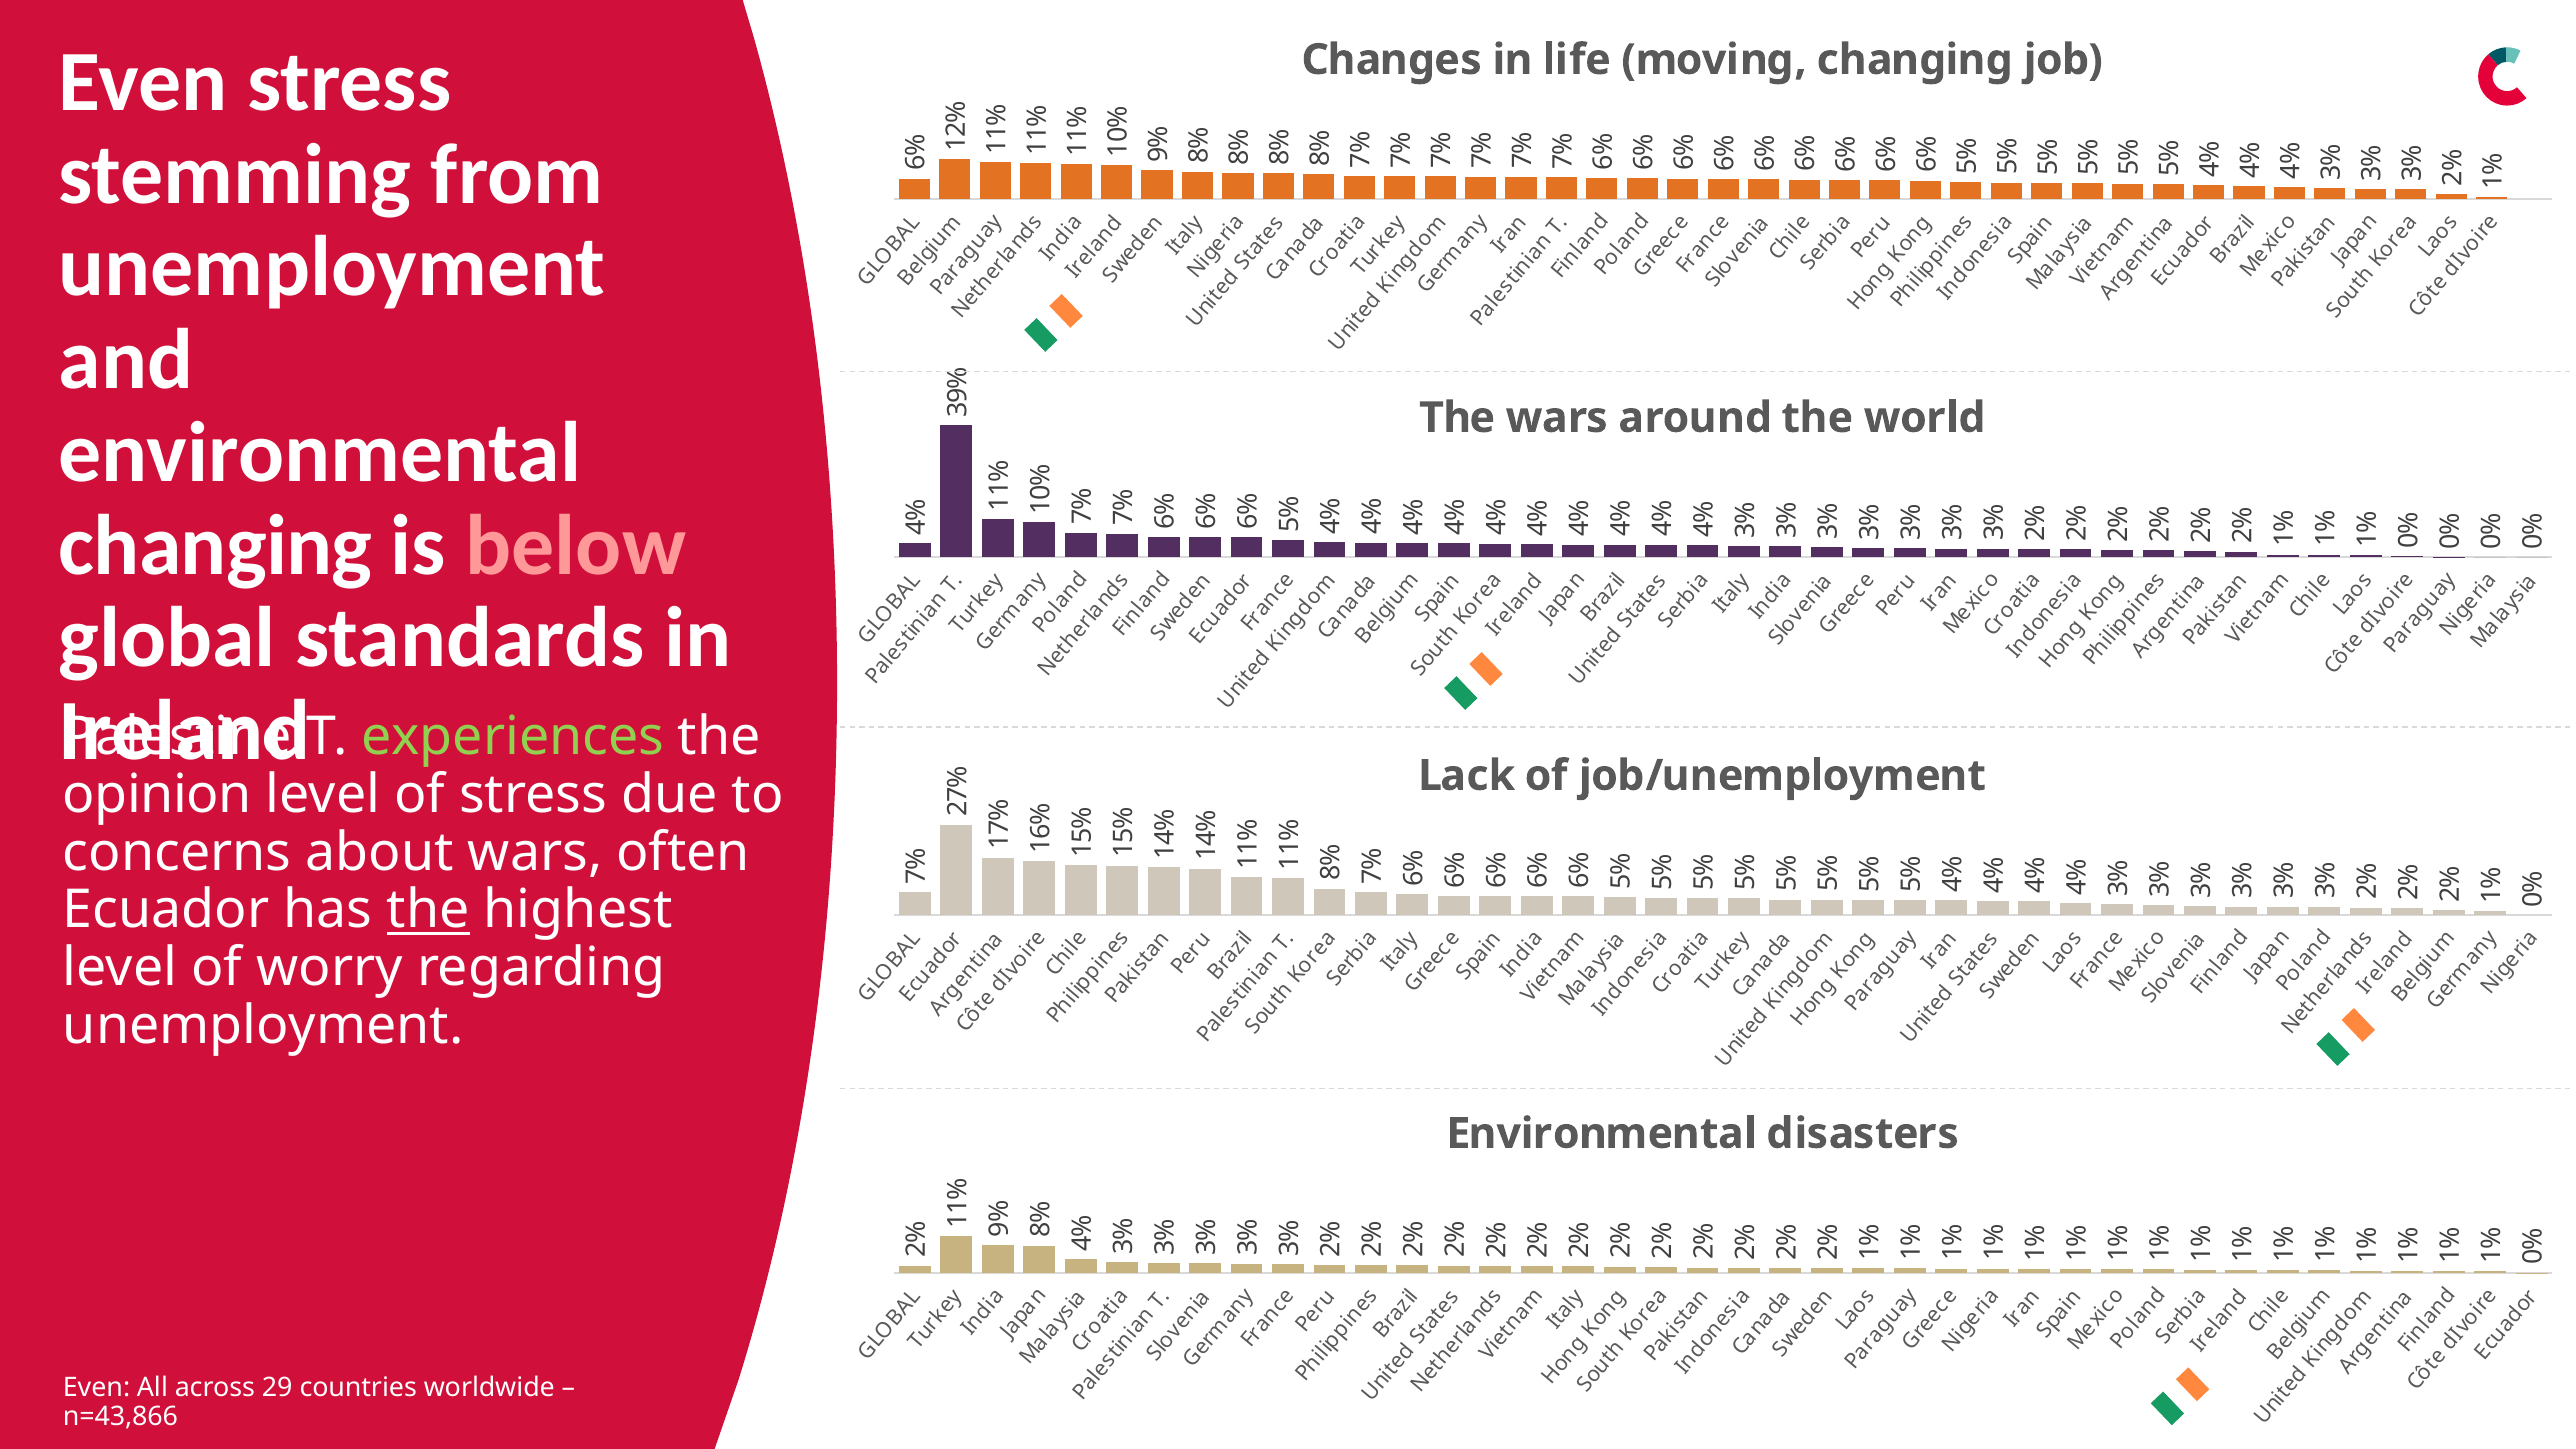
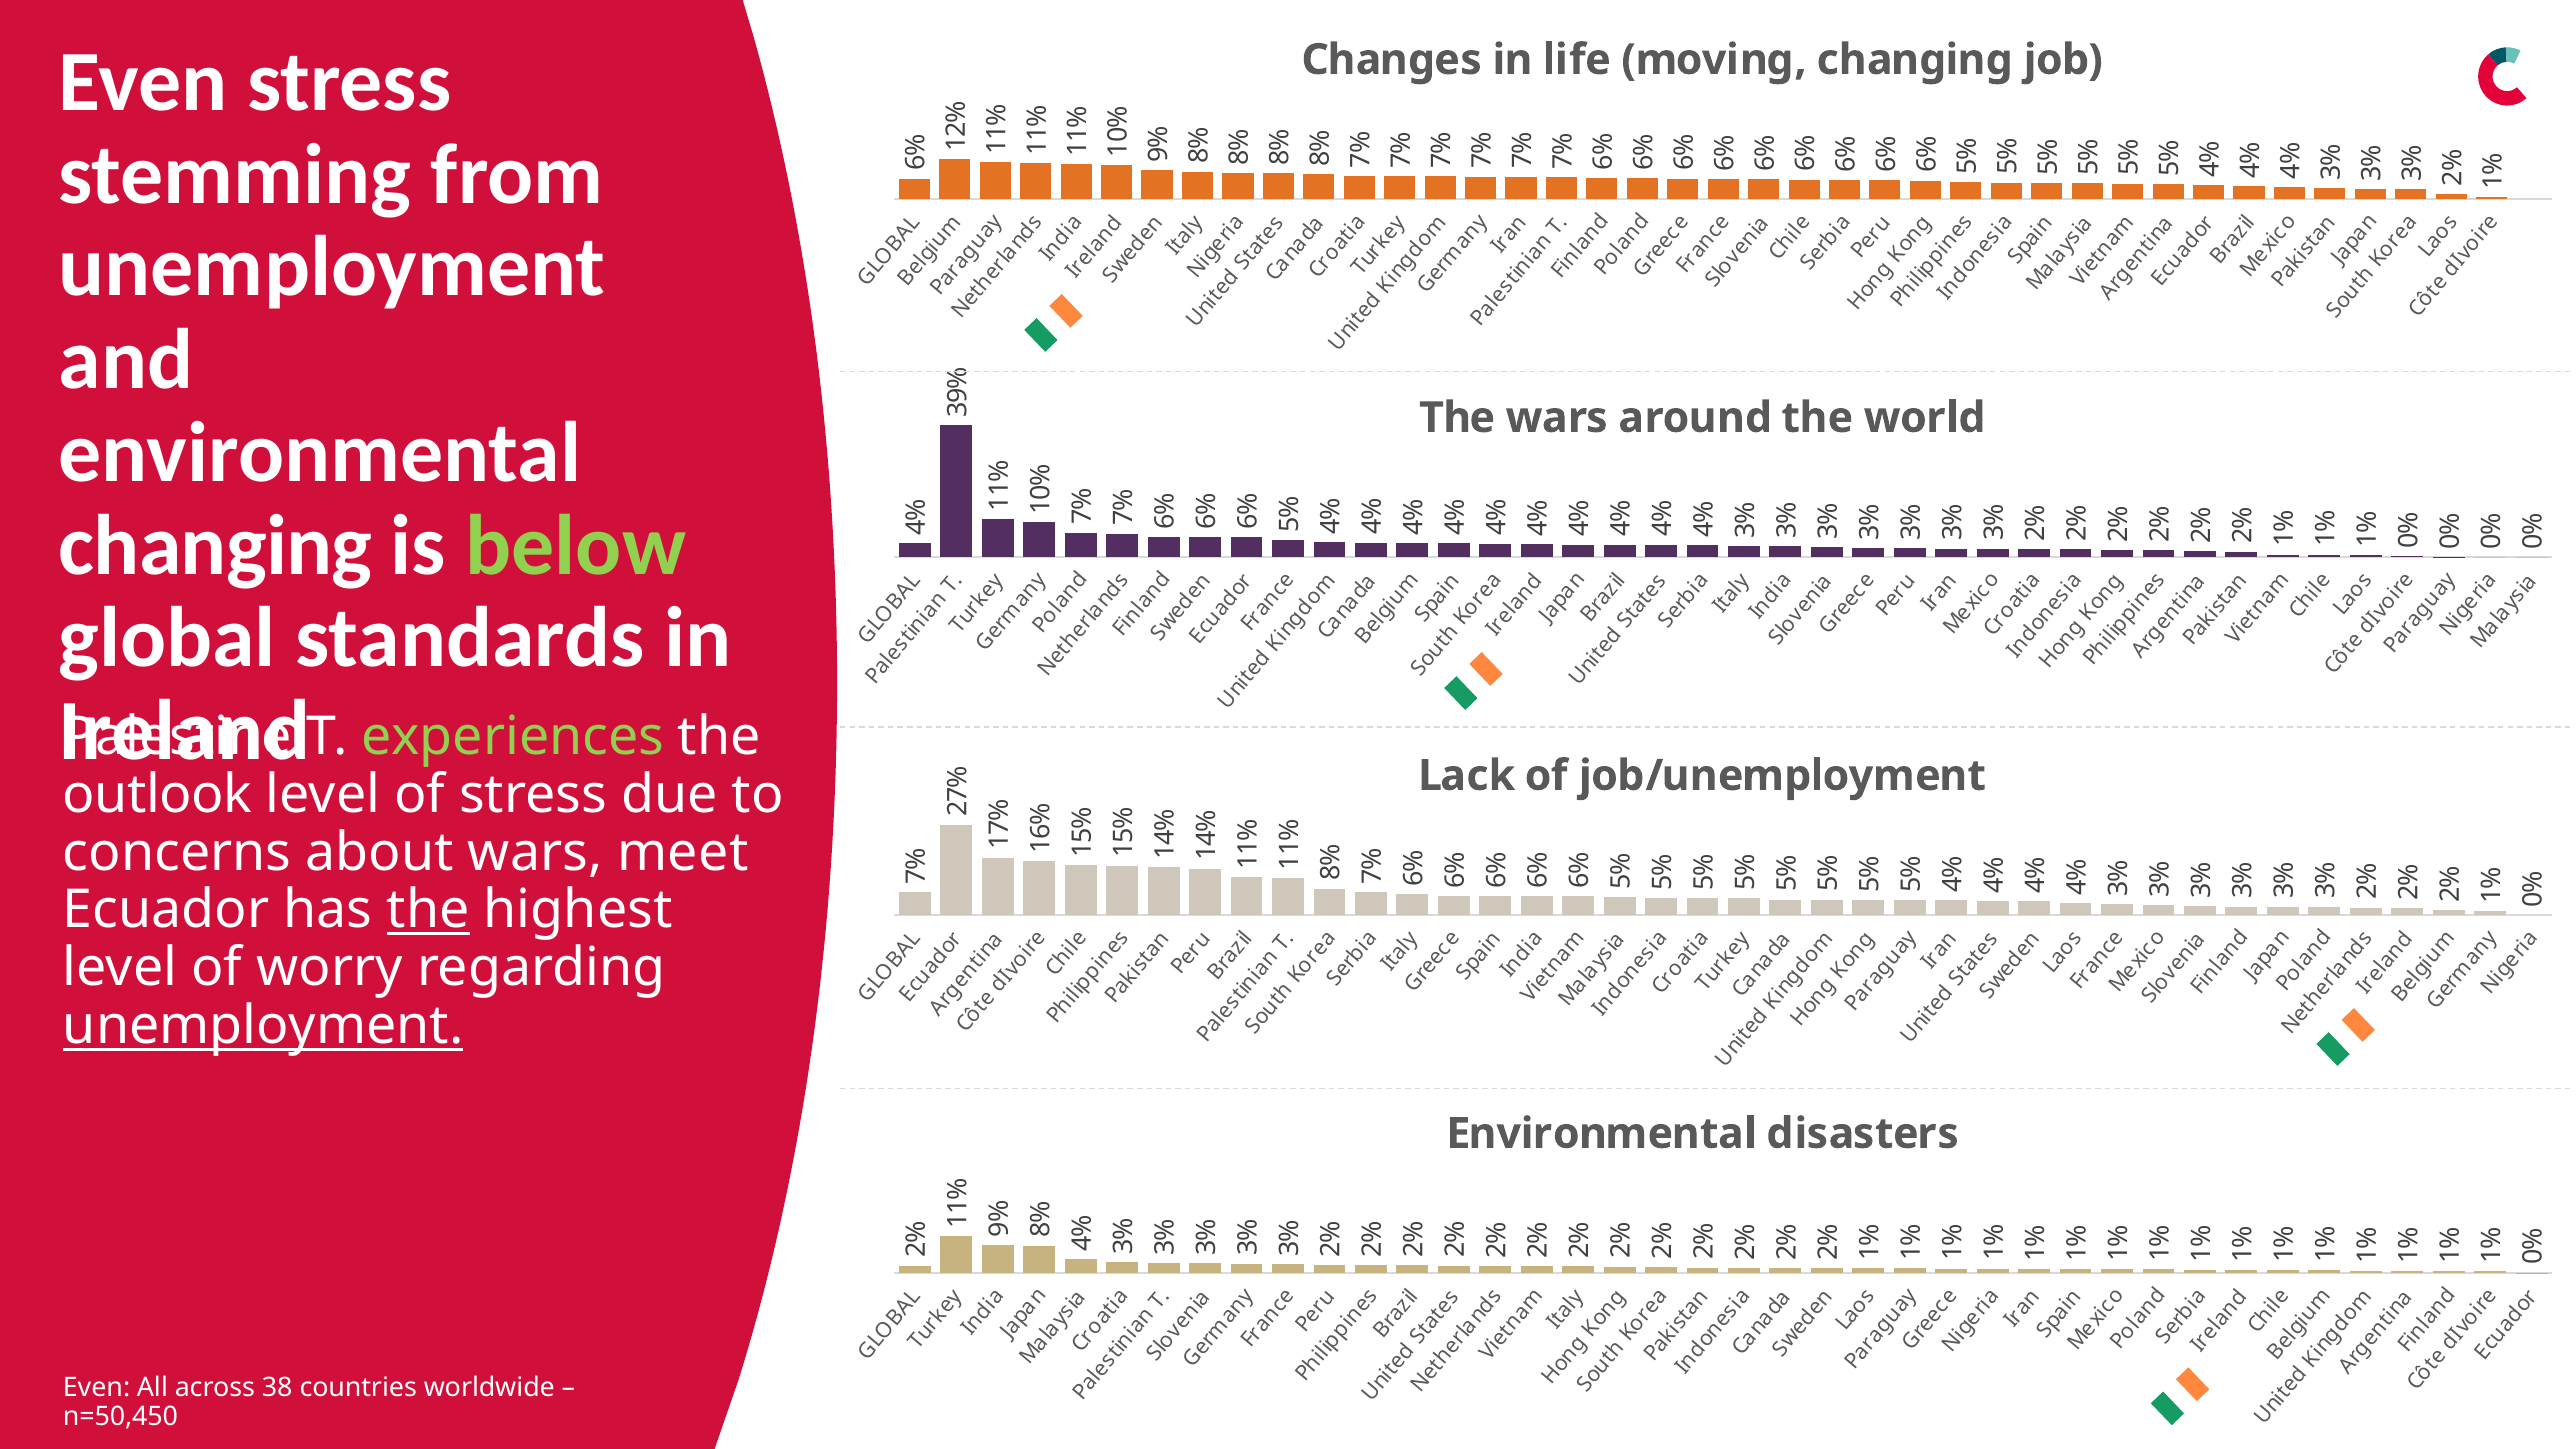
below colour: pink -> light green
opinion: opinion -> outlook
often: often -> meet
unemployment at (263, 1026) underline: none -> present
29: 29 -> 38
n=43,866: n=43,866 -> n=50,450
